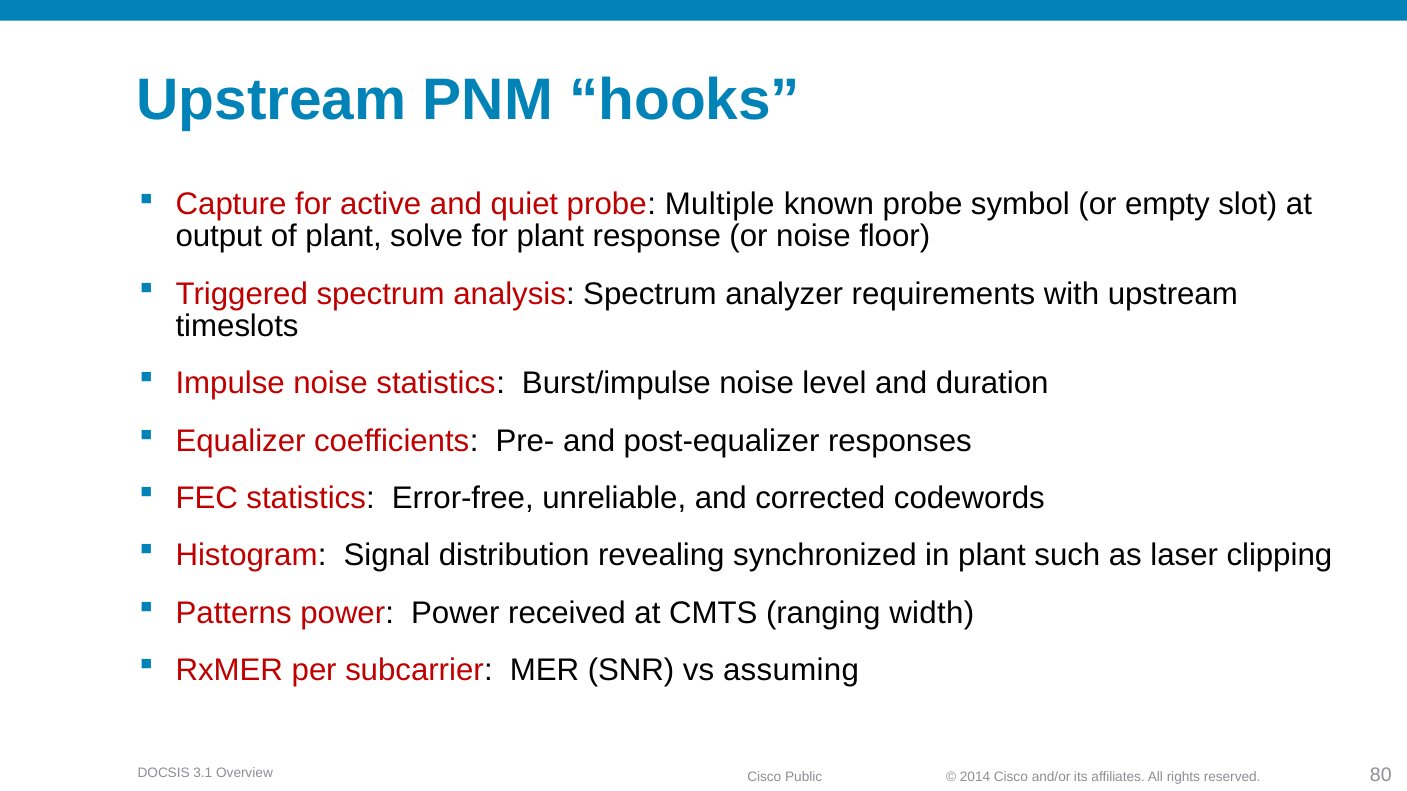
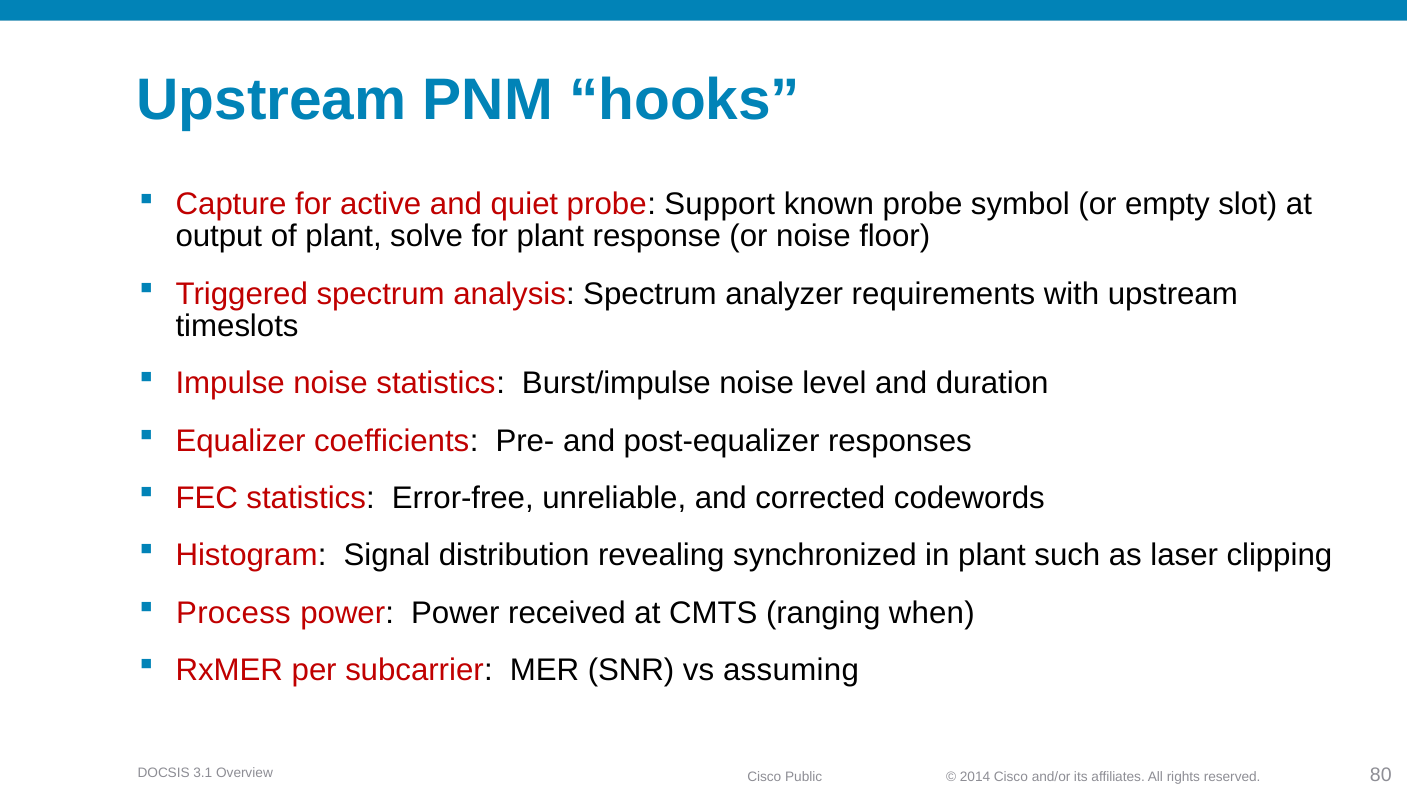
Multiple: Multiple -> Support
Patterns: Patterns -> Process
width: width -> when
